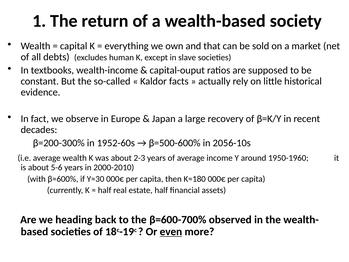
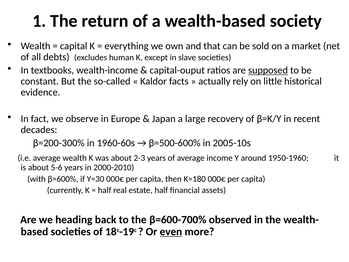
supposed underline: none -> present
1952-60s: 1952-60s -> 1960-60s
2056-10s: 2056-10s -> 2005-10s
